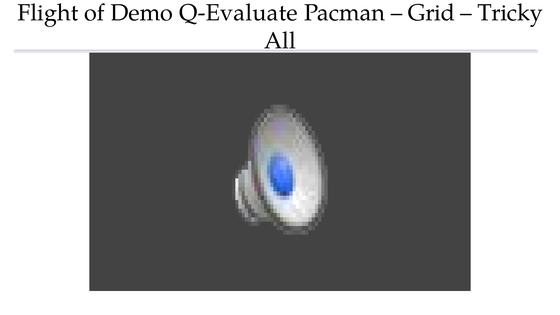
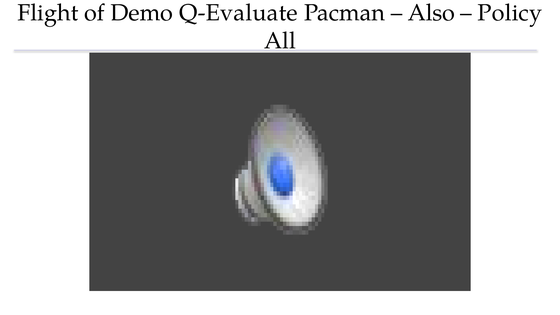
Grid: Grid -> Also
Tricky: Tricky -> Policy
